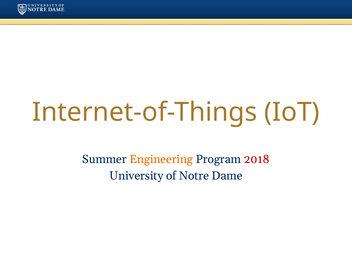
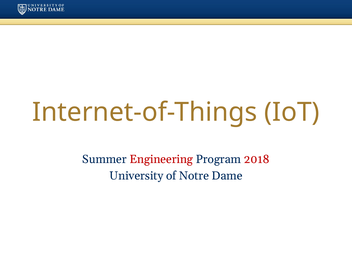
Engineering colour: orange -> red
